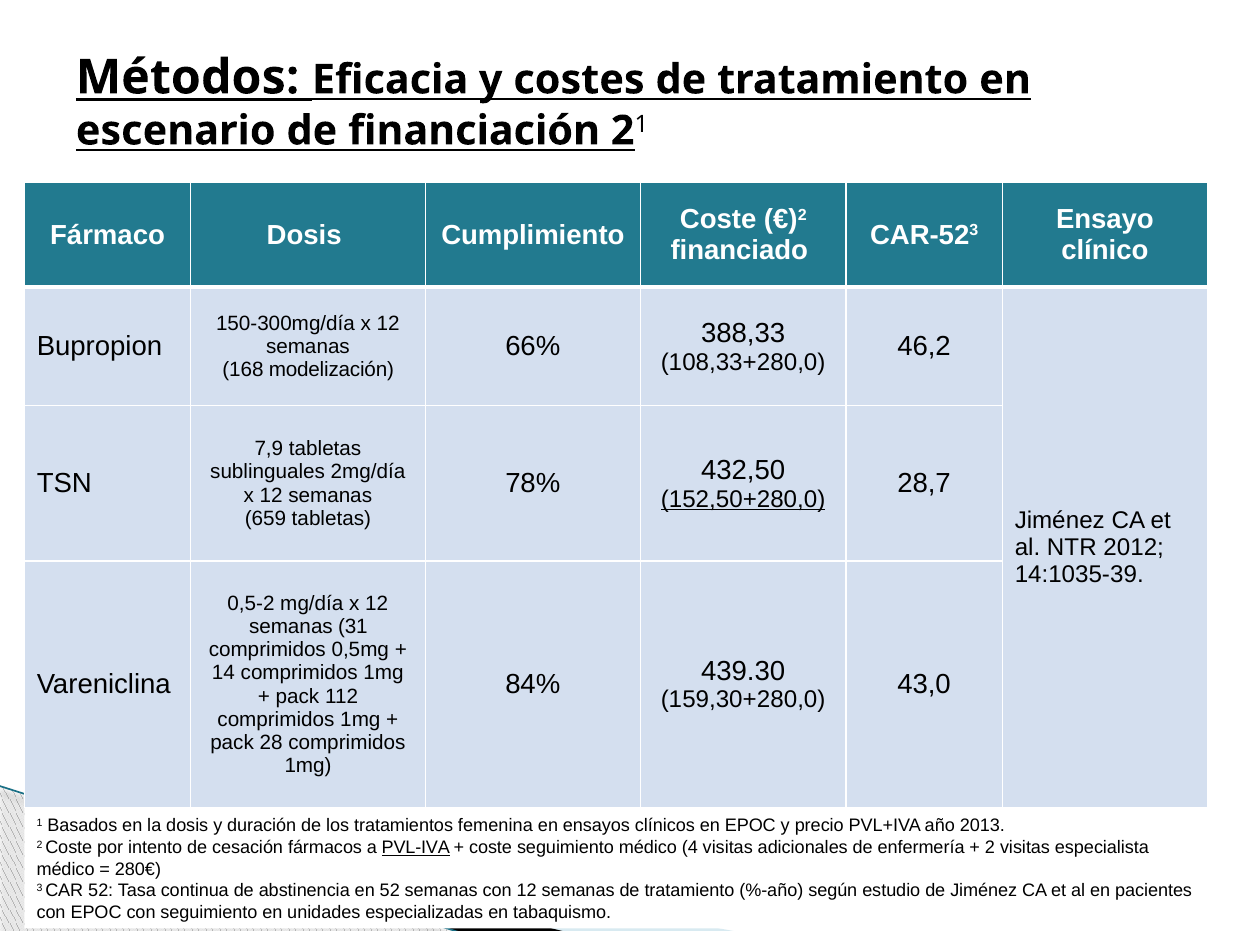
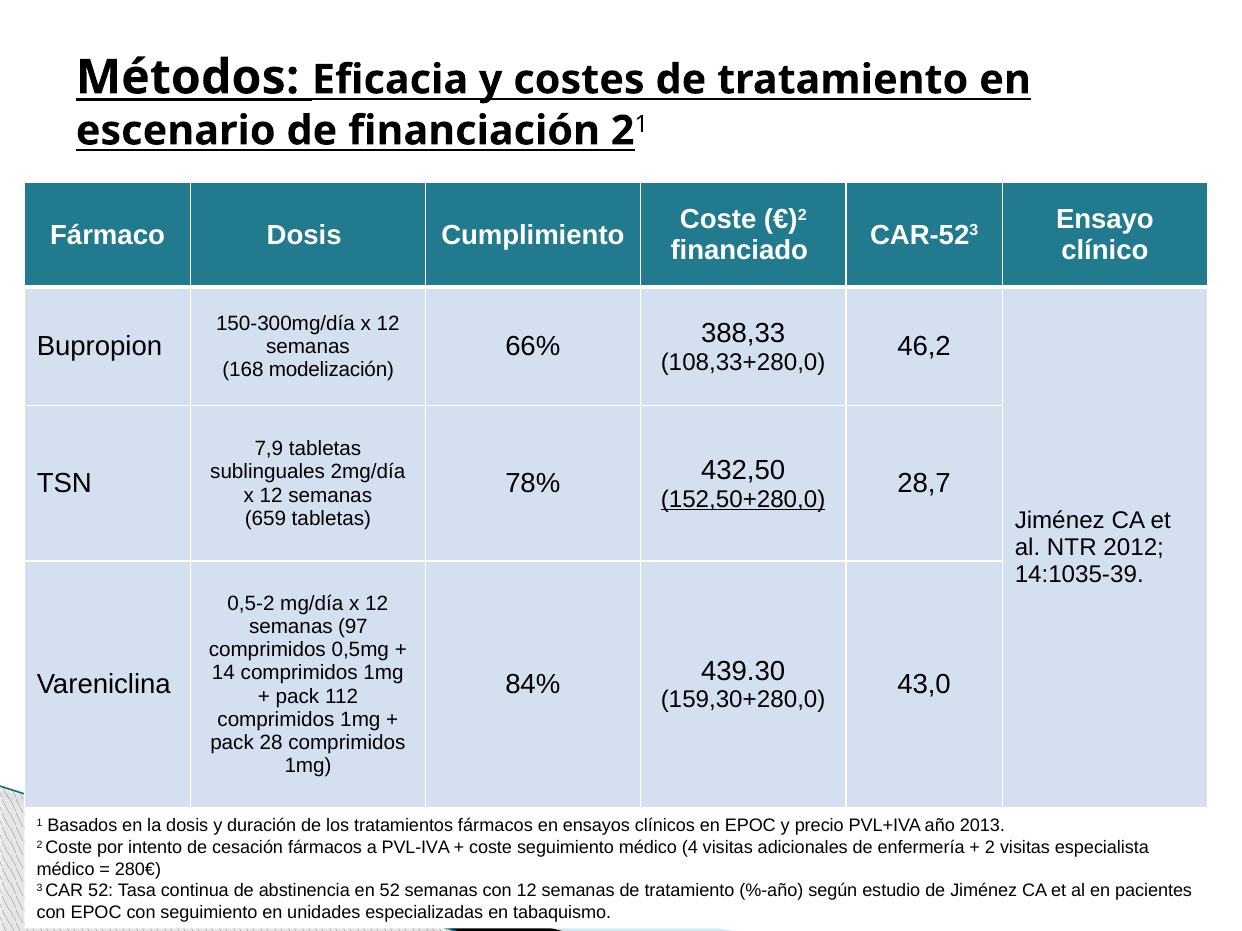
31: 31 -> 97
tratamientos femenina: femenina -> fármacos
PVL-IVA underline: present -> none
